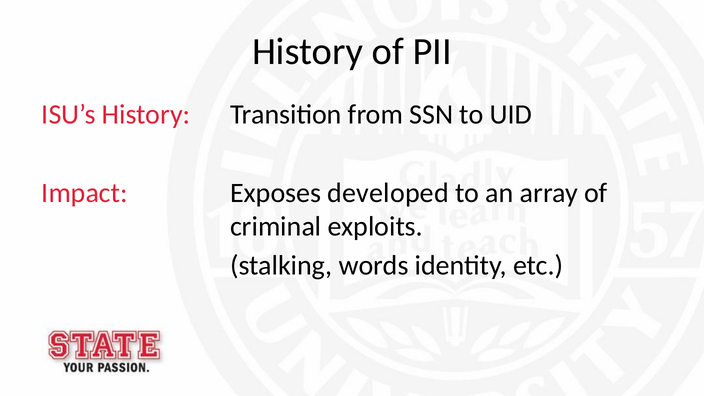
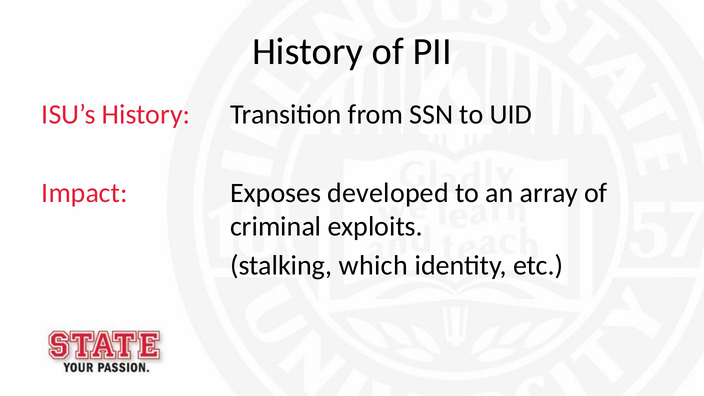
words: words -> which
